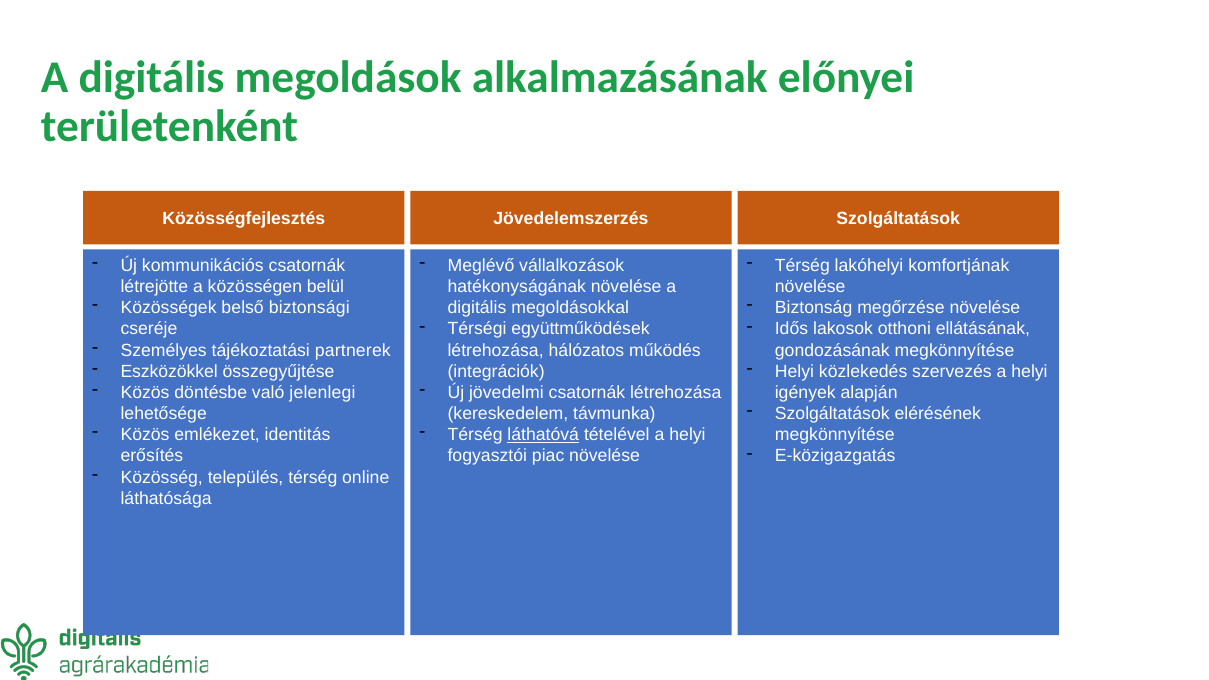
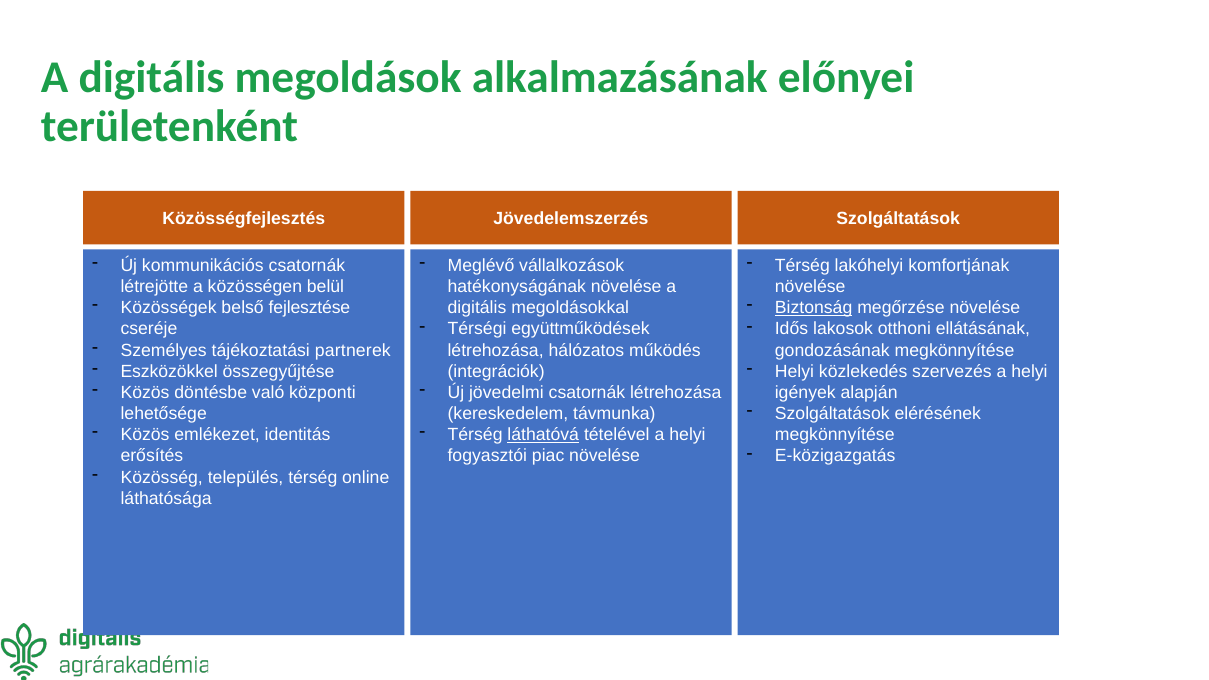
biztonsági: biztonsági -> fejlesztése
Biztonság underline: none -> present
jelenlegi: jelenlegi -> központi
